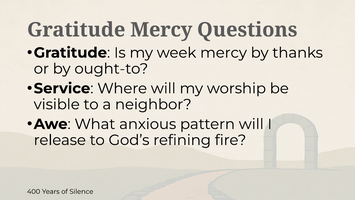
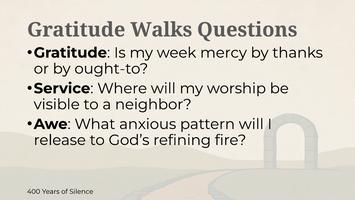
Gratitude Mercy: Mercy -> Walks
